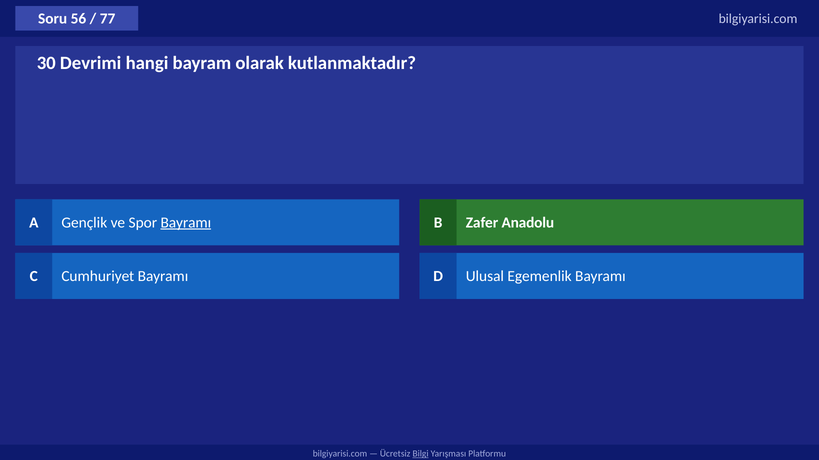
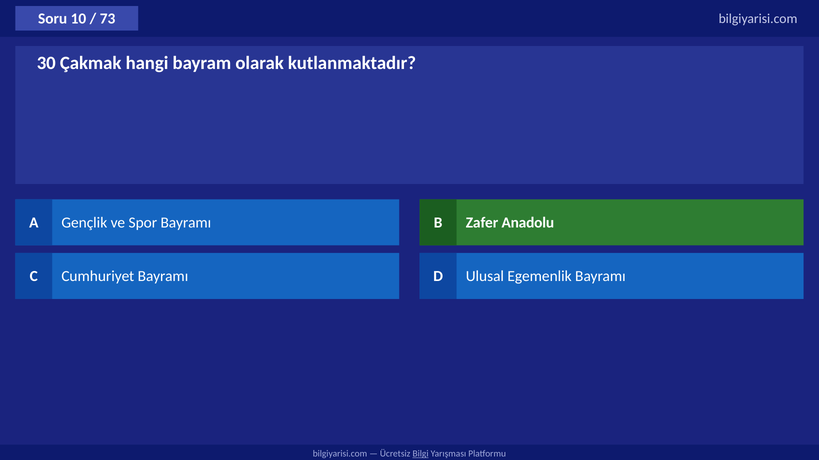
56: 56 -> 10
77: 77 -> 73
Devrimi: Devrimi -> Çakmak
Bayramı at (186, 223) underline: present -> none
